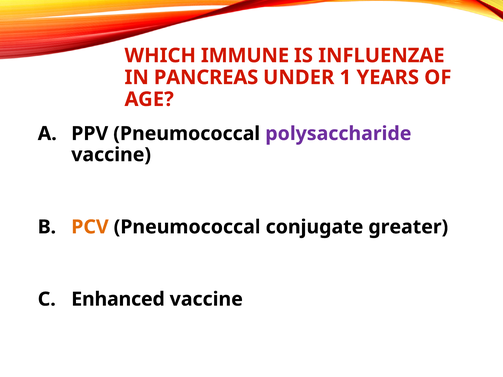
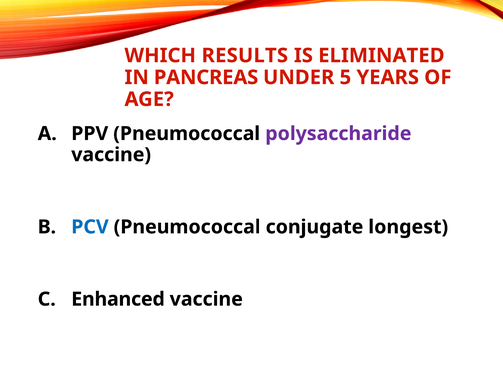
IMMUNE: IMMUNE -> RESULTS
INFLUENZAE: INFLUENZAE -> ELIMINATED
1: 1 -> 5
PCV colour: orange -> blue
greater: greater -> longest
